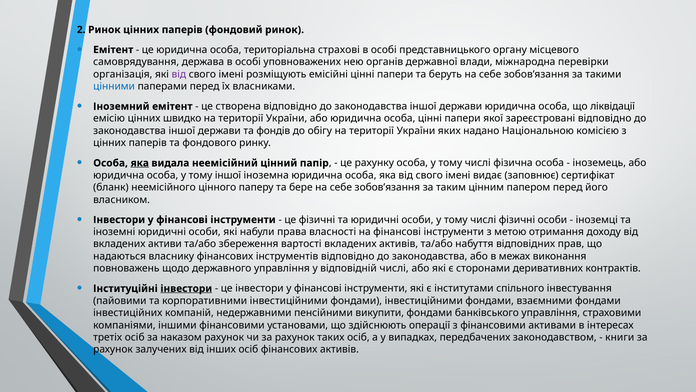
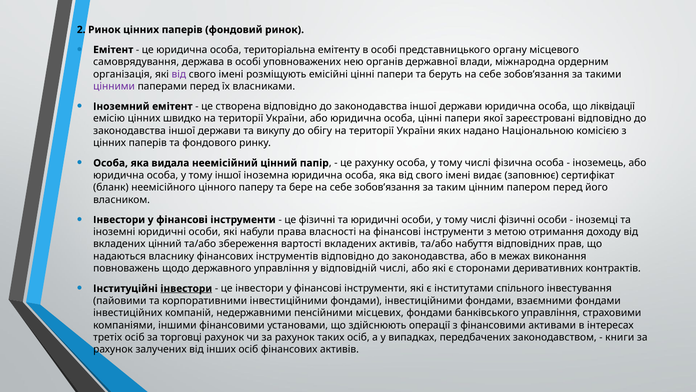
страхові: страхові -> емітенту
перевірки: перевірки -> ордерним
цінними colour: blue -> purple
фондів: фондів -> викупу
яка at (140, 163) underline: present -> none
вкладених активи: активи -> цінний
викупити: викупити -> місцевих
наказом: наказом -> торговці
